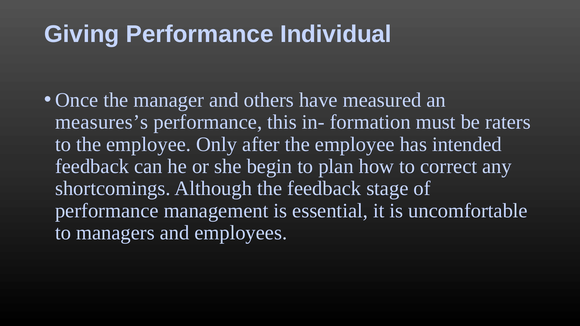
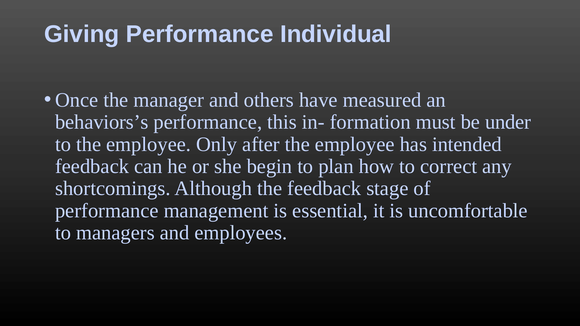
measures’s: measures’s -> behaviors’s
raters: raters -> under
